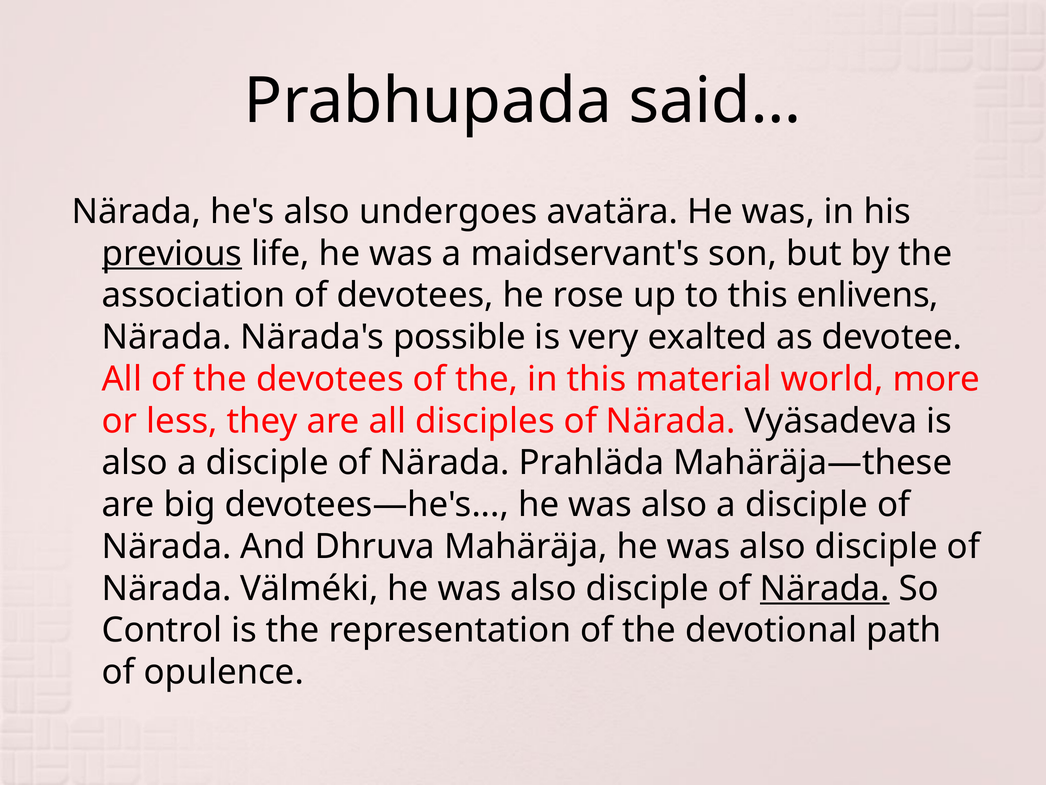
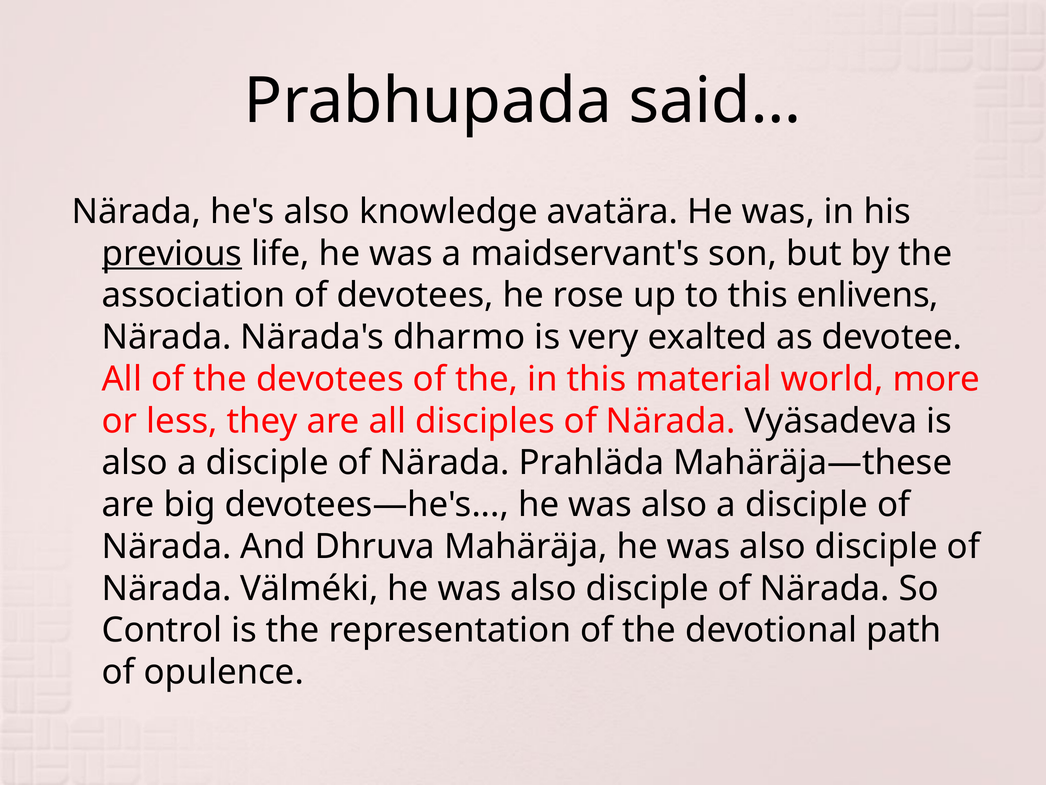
undergoes: undergoes -> knowledge
possible: possible -> dharmo
Närada at (825, 588) underline: present -> none
